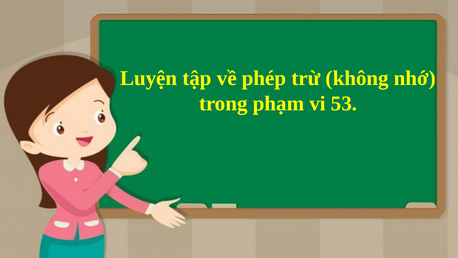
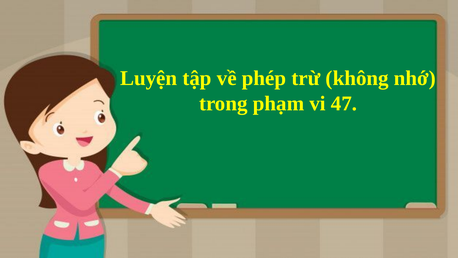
53: 53 -> 47
